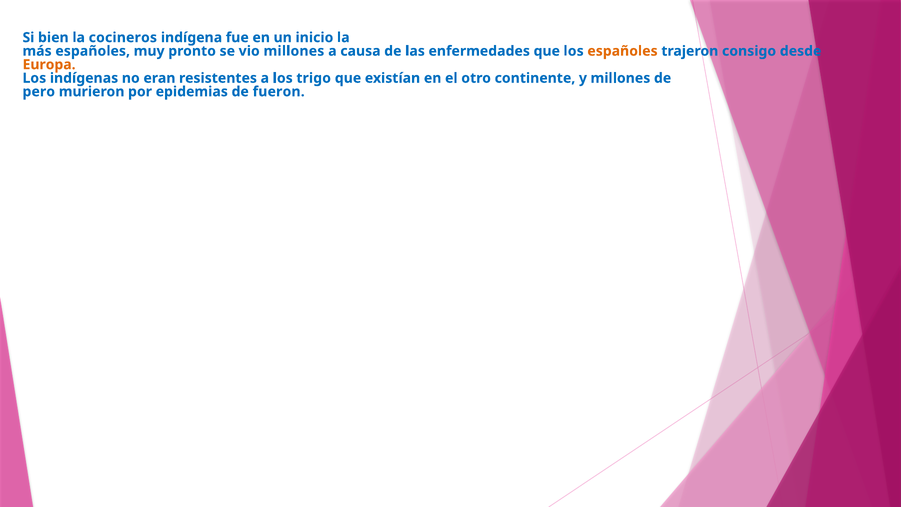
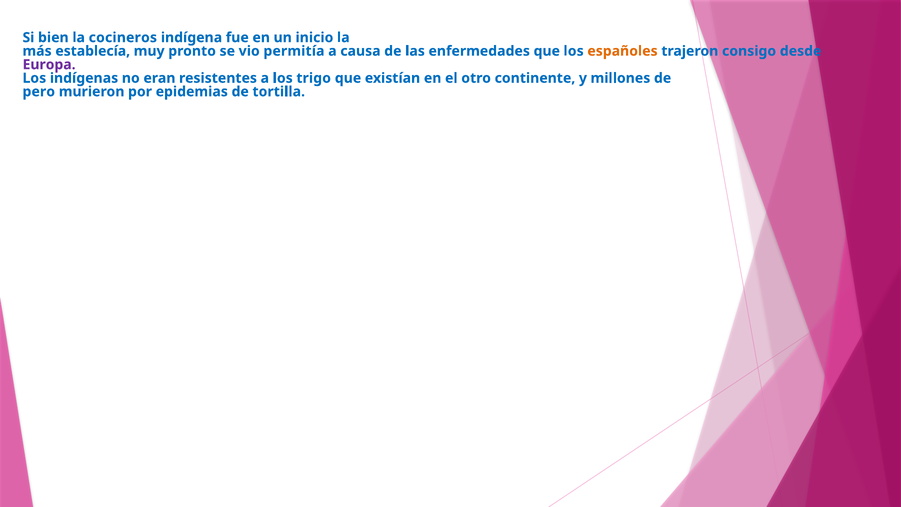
más españoles: españoles -> establecía
vio millones: millones -> permitía
Europa colour: orange -> purple
fueron: fueron -> tortilla
